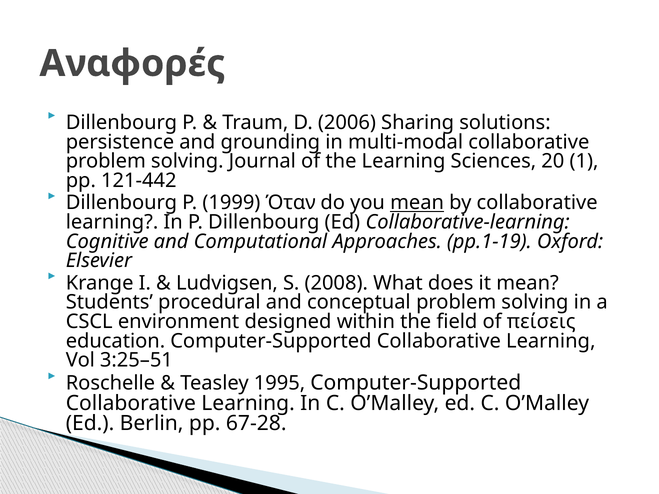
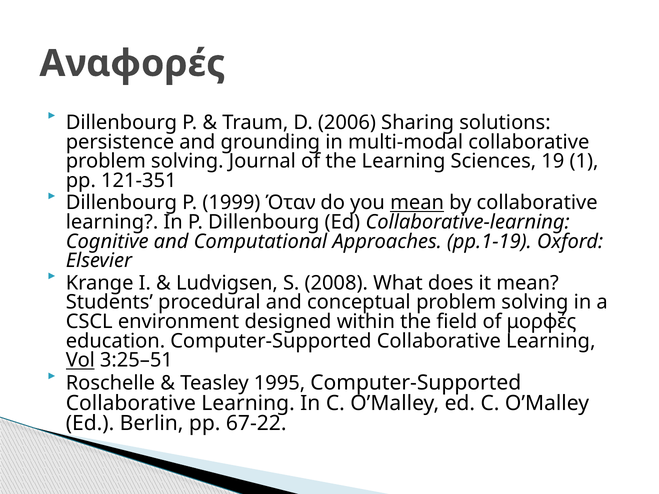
20: 20 -> 19
121-442: 121-442 -> 121-351
πείσεις: πείσεις -> μορφές
Vol underline: none -> present
67-28: 67-28 -> 67-22
